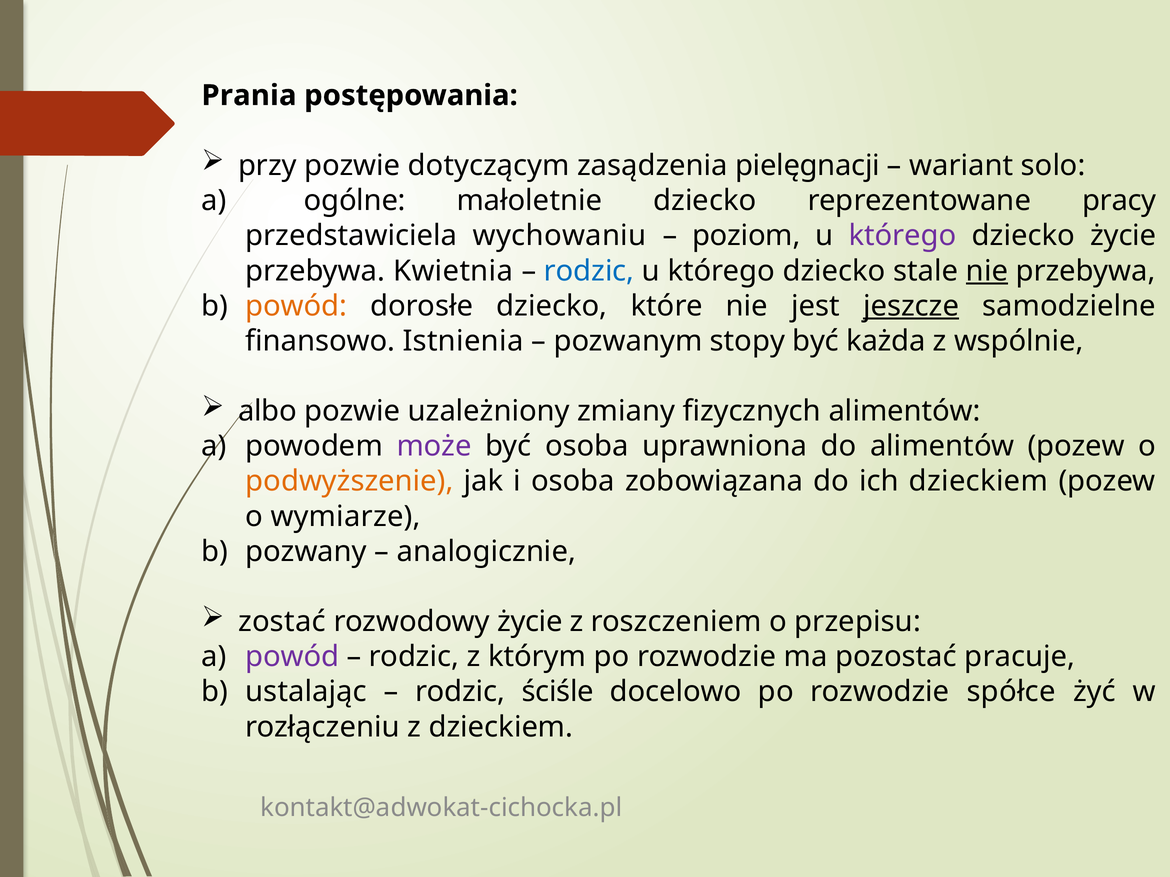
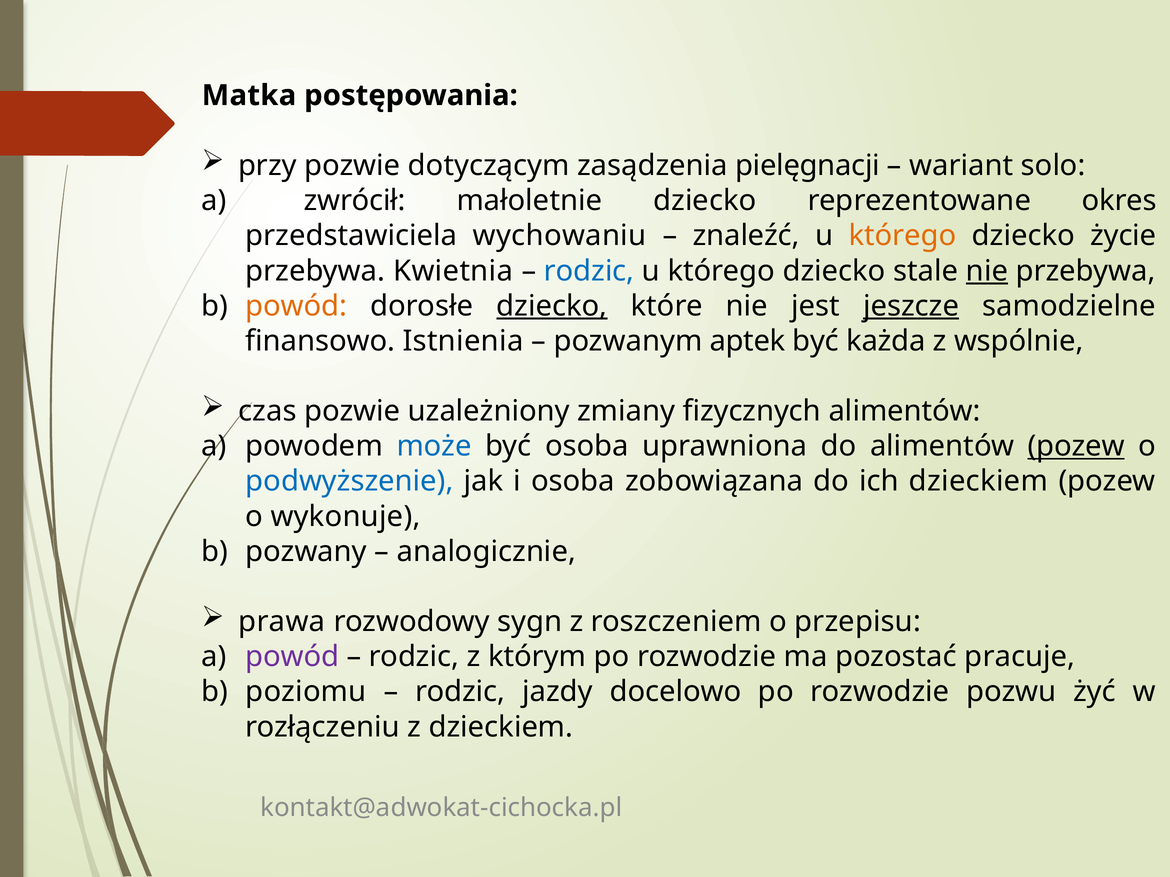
Prania: Prania -> Matka
ogólne: ogólne -> zwrócił
pracy: pracy -> okres
poziom: poziom -> znaleźć
którego at (903, 236) colour: purple -> orange
dziecko at (552, 306) underline: none -> present
stopy: stopy -> aptek
albo: albo -> czas
może colour: purple -> blue
pozew at (1076, 447) underline: none -> present
podwyższenie colour: orange -> blue
wymiarze: wymiarze -> wykonuje
zostać: zostać -> prawa
rozwodowy życie: życie -> sygn
ustalając: ustalając -> poziomu
ściśle: ściśle -> jazdy
spółce: spółce -> pozwu
